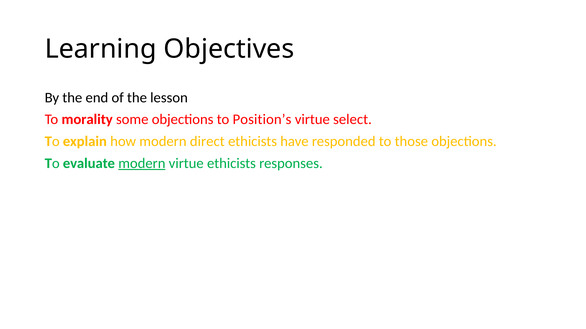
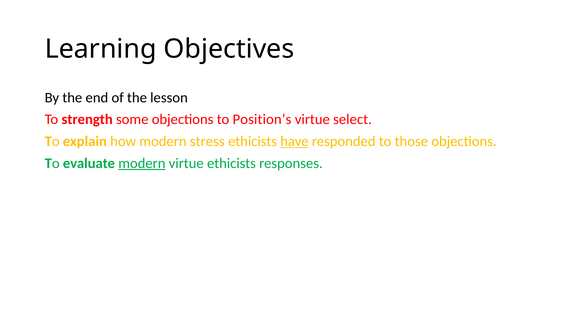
morality: morality -> strength
direct: direct -> stress
have underline: none -> present
